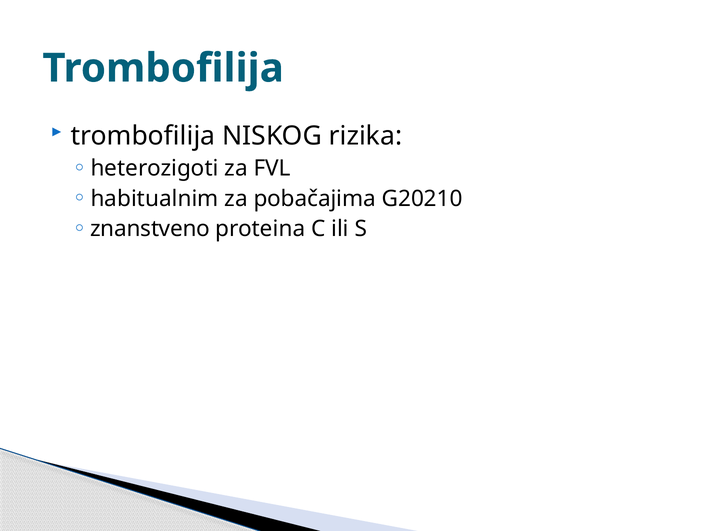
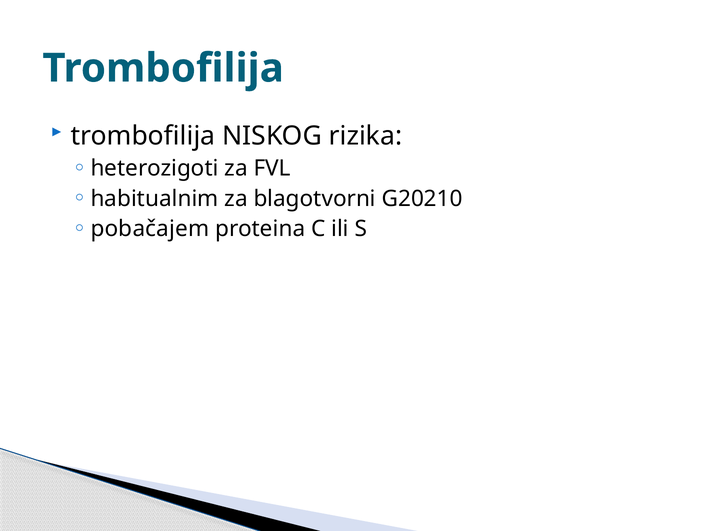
pobačajima: pobačajima -> blagotvorni
znanstveno: znanstveno -> pobačajem
